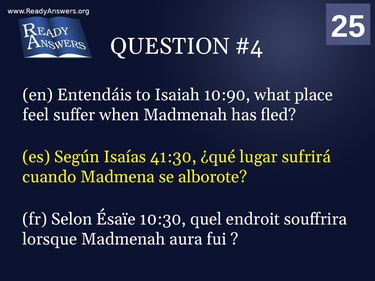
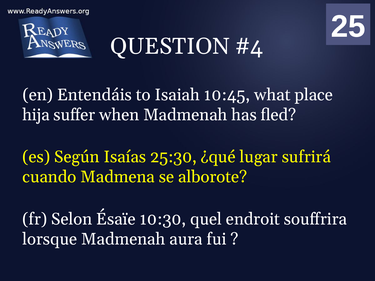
10:90: 10:90 -> 10:45
feel: feel -> hija
41:30: 41:30 -> 25:30
